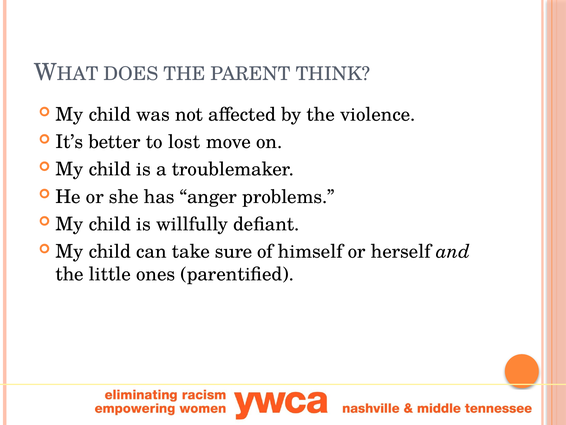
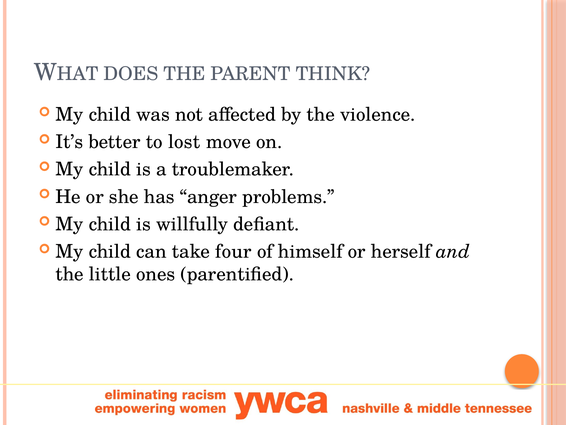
sure: sure -> four
